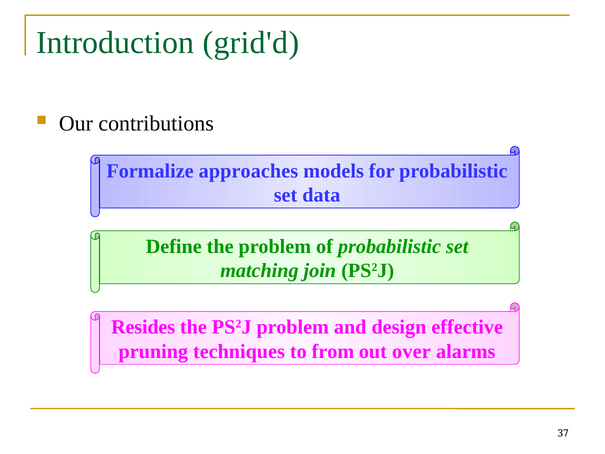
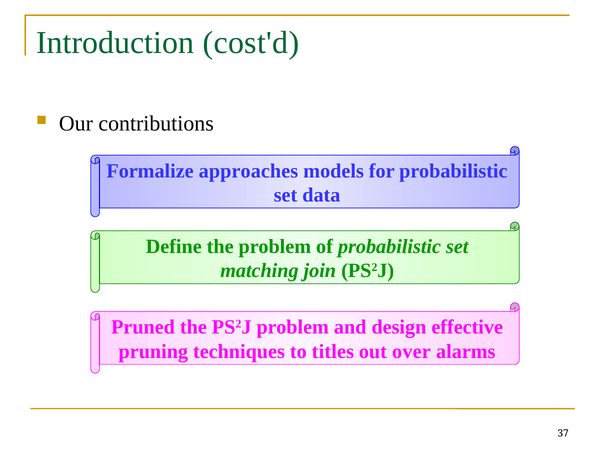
grid'd: grid'd -> cost'd
Resides: Resides -> Pruned
from: from -> titles
